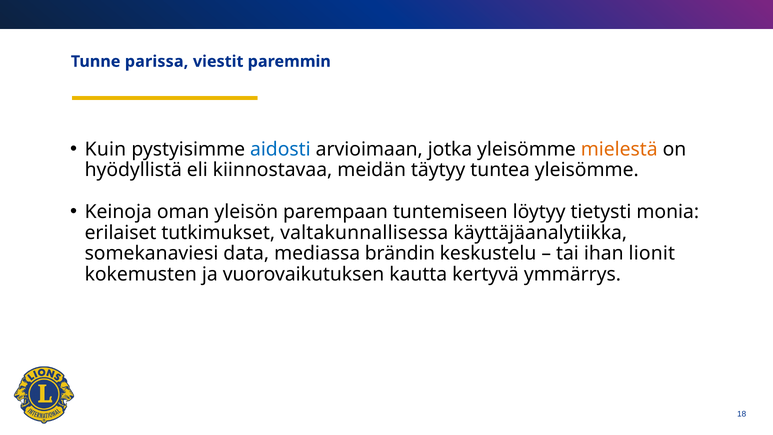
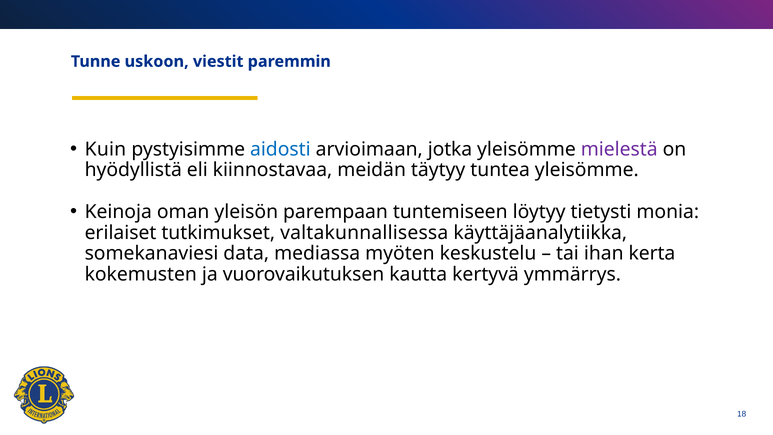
parissa: parissa -> uskoon
mielestä colour: orange -> purple
brändin: brändin -> myöten
lionit: lionit -> kerta
